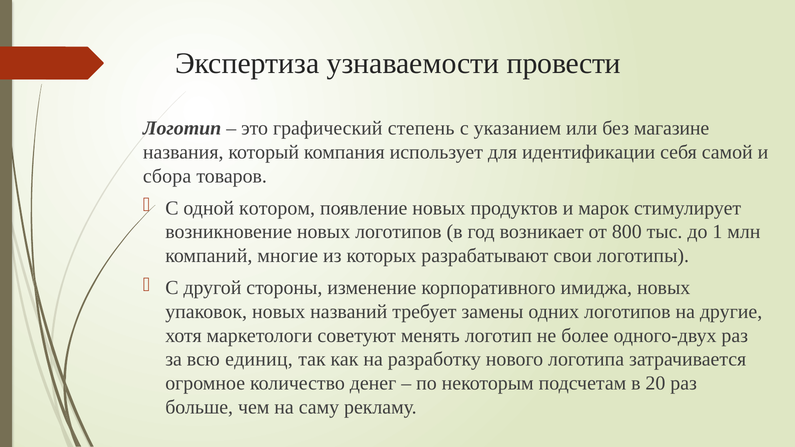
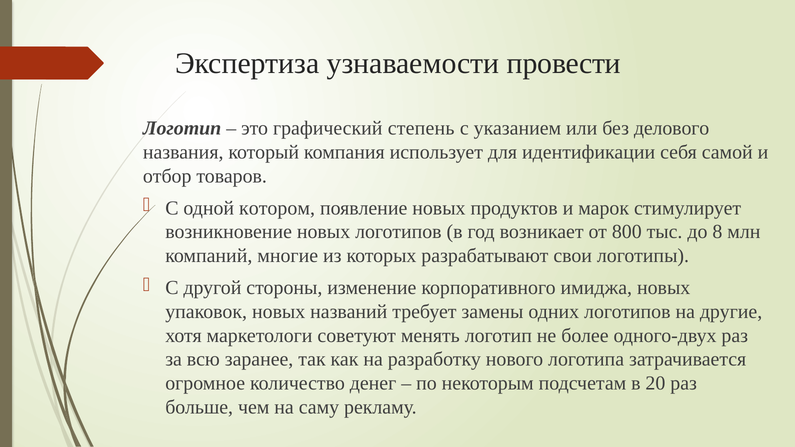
магазине: магазине -> делового
сбора: сбора -> отбор
1: 1 -> 8
единиц: единиц -> заранее
